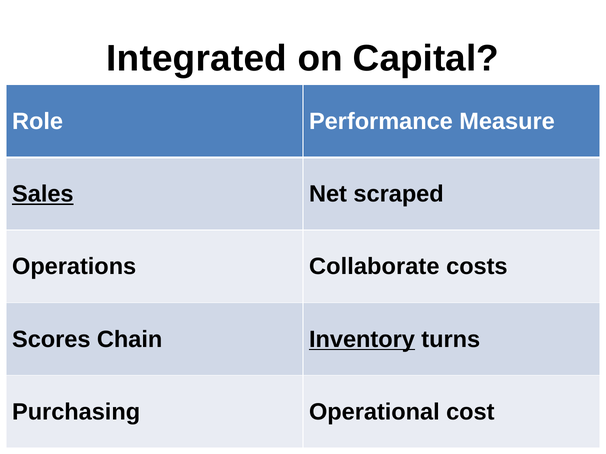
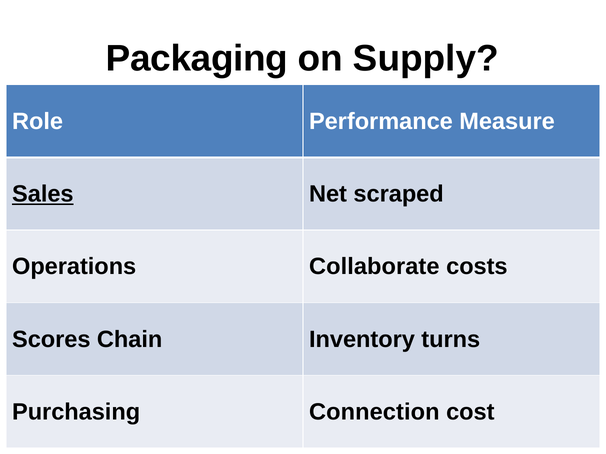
Integrated: Integrated -> Packaging
Capital: Capital -> Supply
Inventory underline: present -> none
Operational: Operational -> Connection
